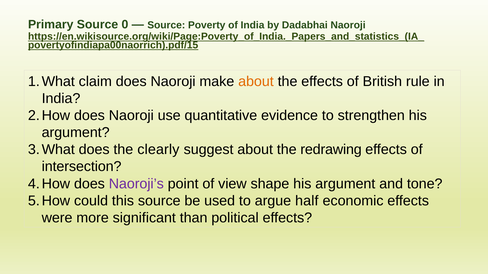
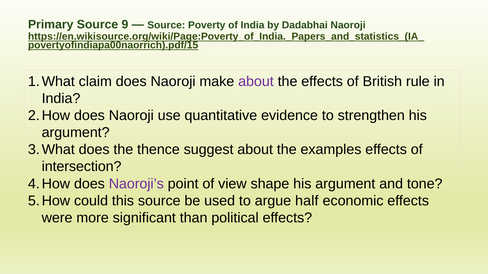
0: 0 -> 9
about at (256, 81) colour: orange -> purple
clearly: clearly -> thence
redrawing: redrawing -> examples
